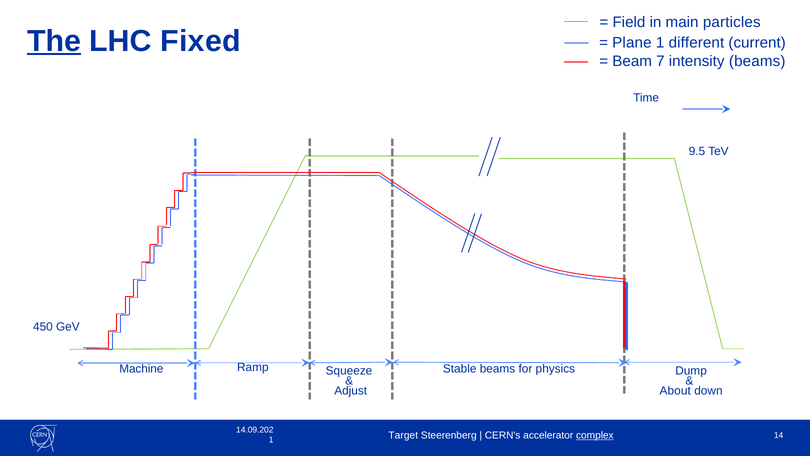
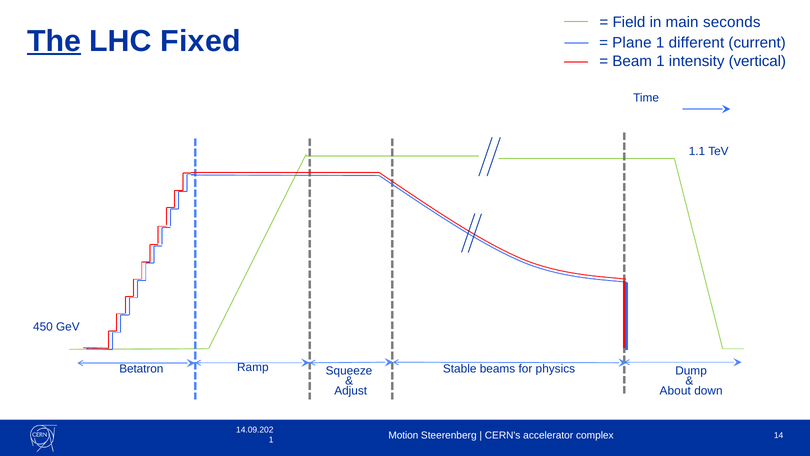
particles: particles -> seconds
Beam 7: 7 -> 1
intensity beams: beams -> vertical
9.5: 9.5 -> 1.1
Machine: Machine -> Betatron
Target: Target -> Motion
complex underline: present -> none
